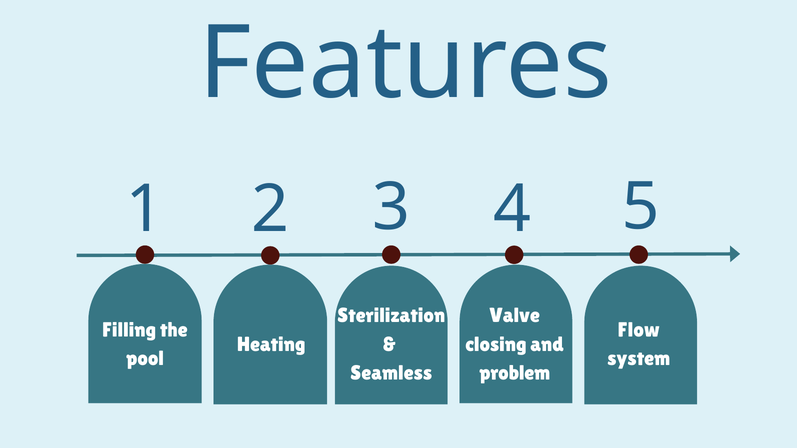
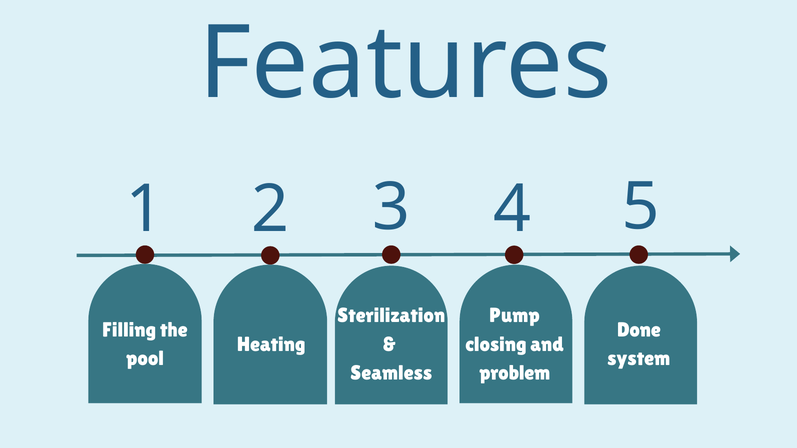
Valve: Valve -> Pump
Flow: Flow -> Done
